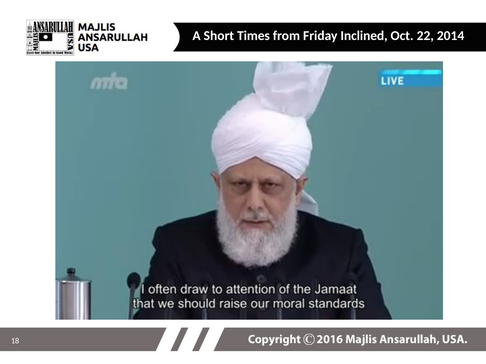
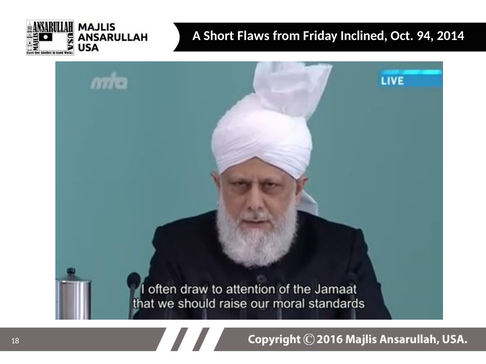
Times: Times -> Flaws
22: 22 -> 94
